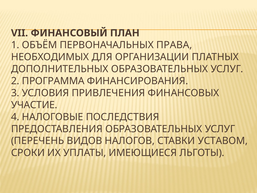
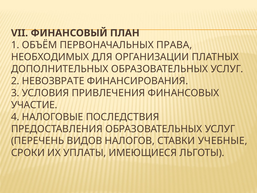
ПРОГРАММА: ПРОГРАММА -> НЕВОЗВРАТЕ
УСТАВОМ: УСТАВОМ -> УЧЕБНЫЕ
